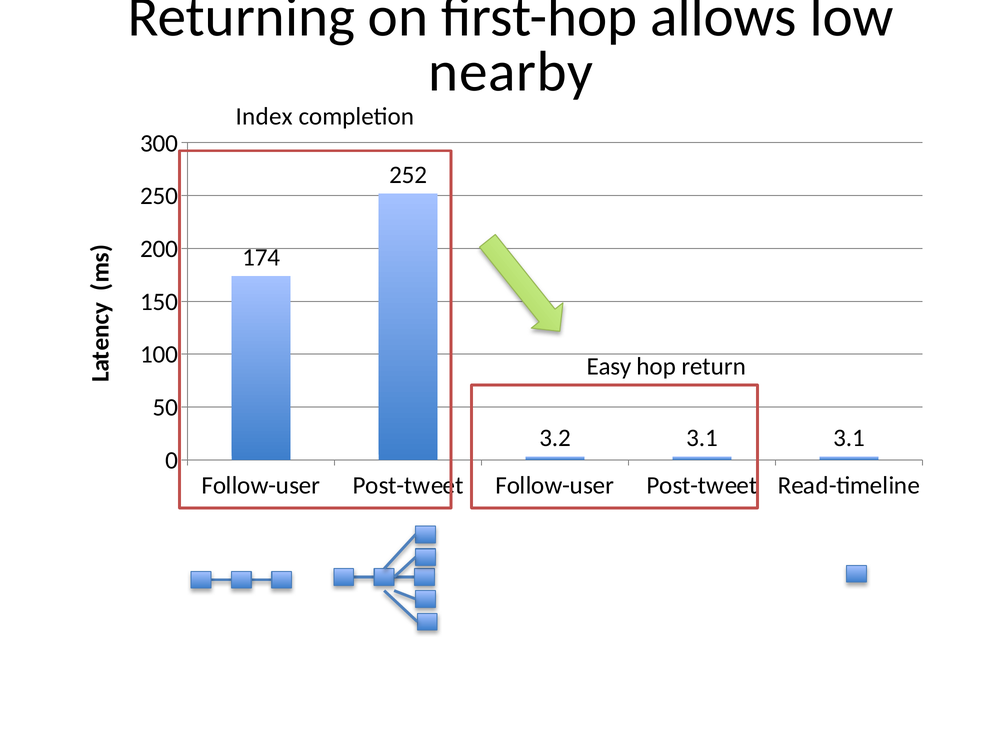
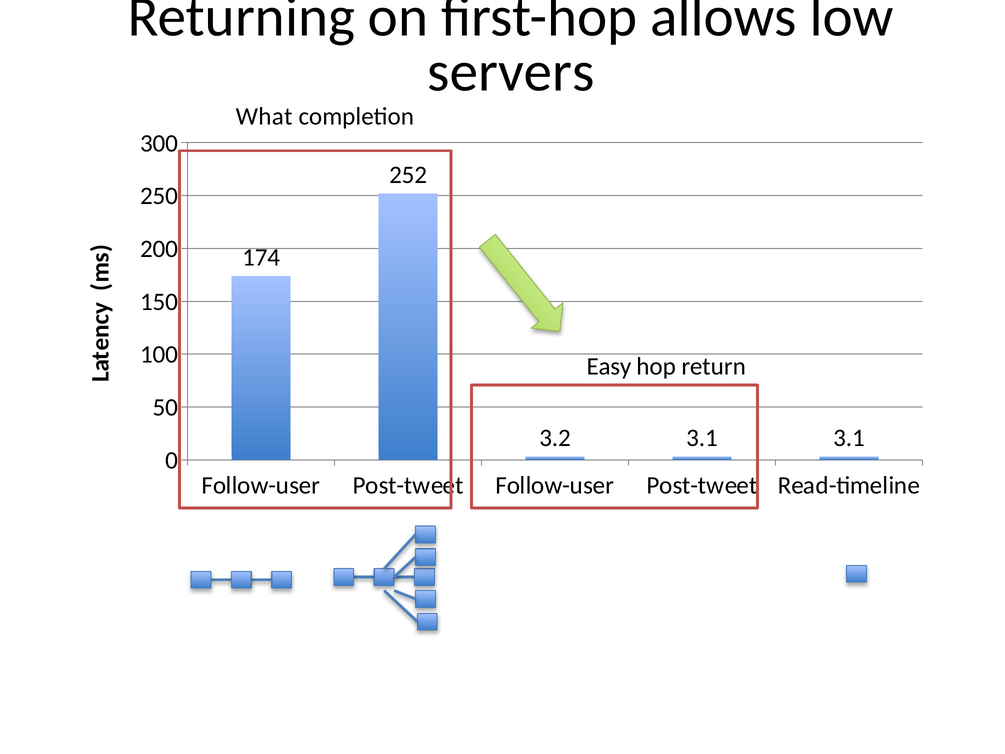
nearby: nearby -> servers
Index: Index -> What
